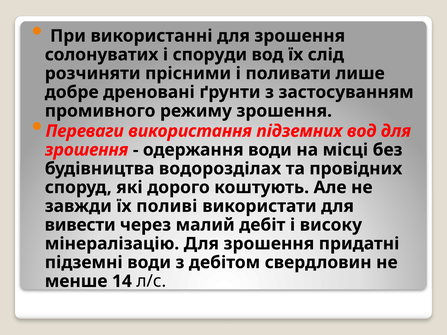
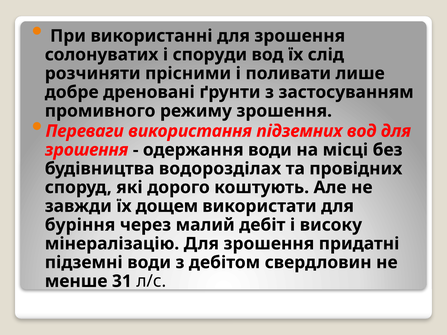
поливі: поливі -> дощем
вивести: вивести -> буріння
14: 14 -> 31
